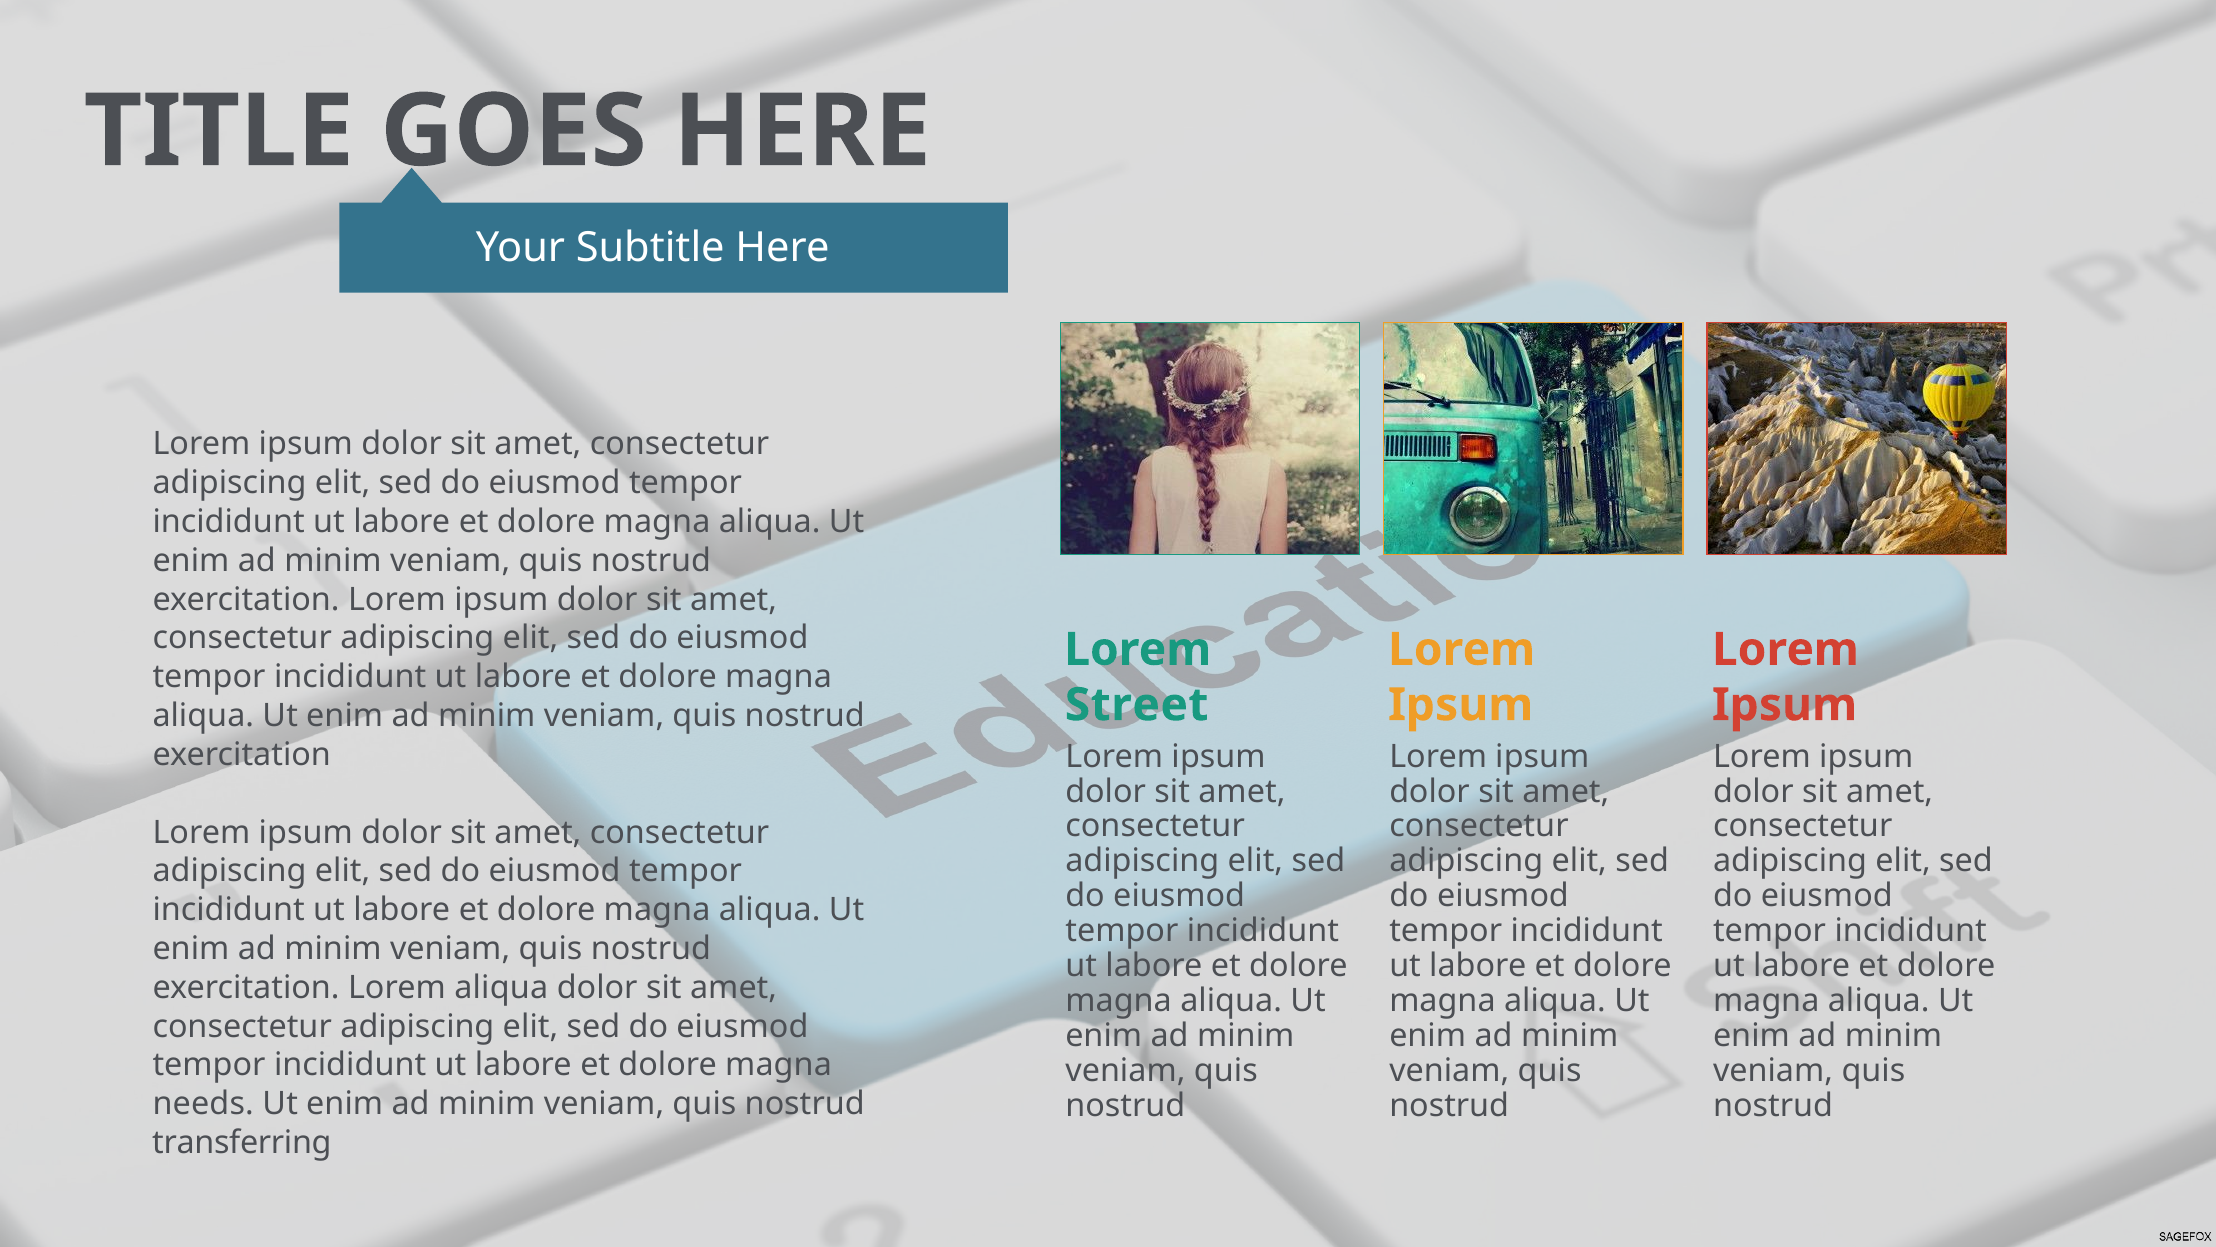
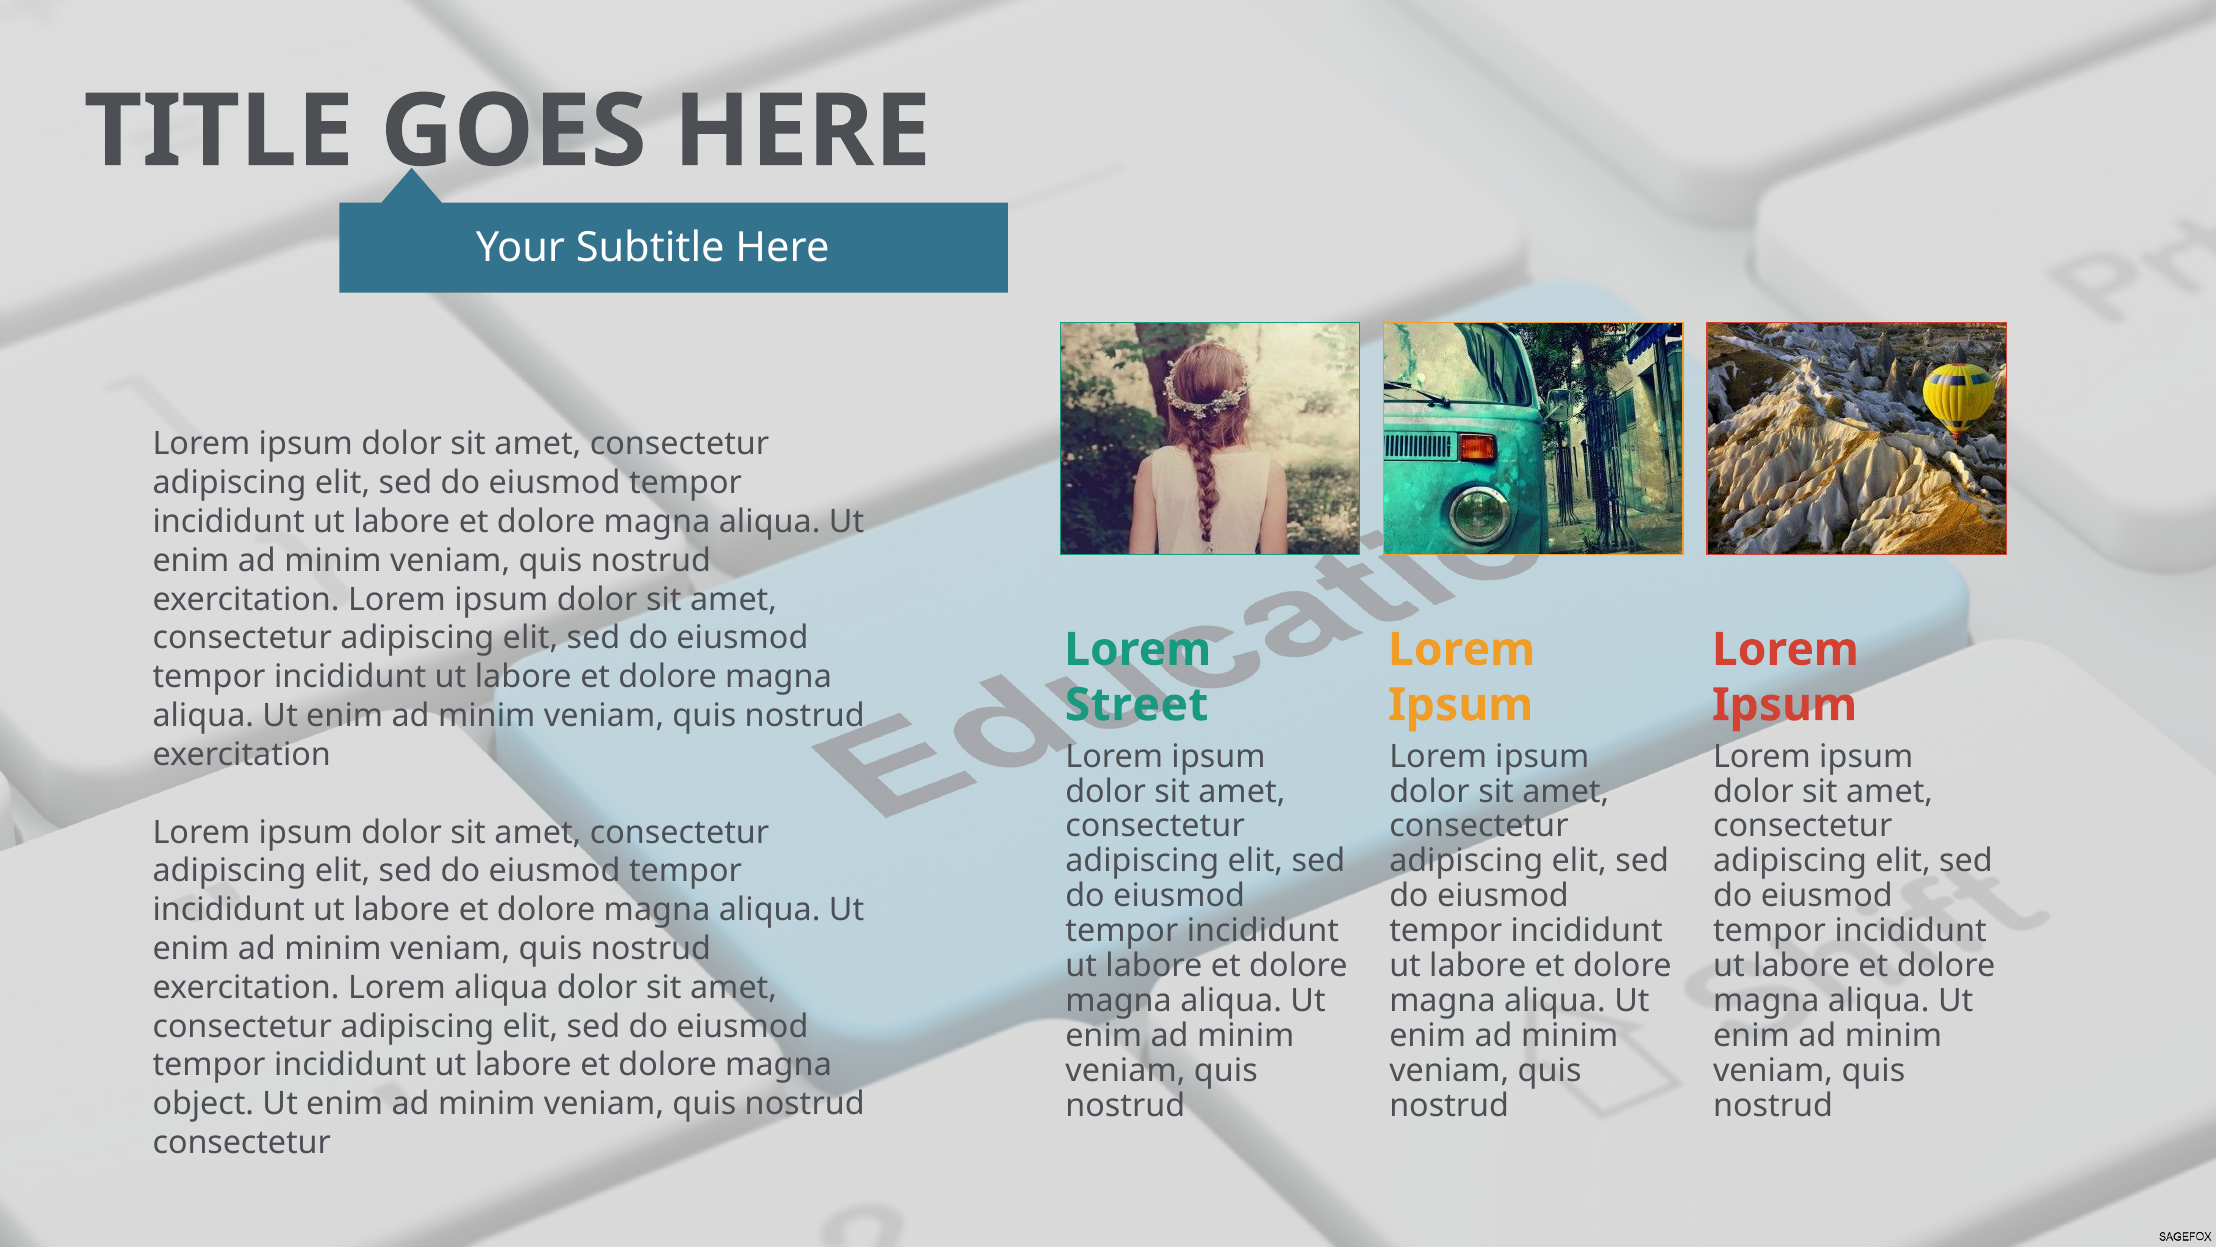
needs: needs -> object
transferring at (242, 1142): transferring -> consectetur
